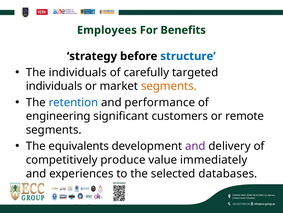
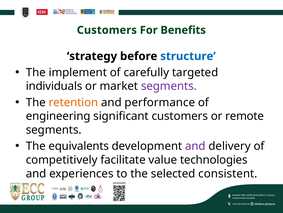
Employees at (107, 30): Employees -> Customers
The individuals: individuals -> implement
segments at (169, 86) colour: orange -> purple
retention colour: blue -> orange
produce: produce -> facilitate
immediately: immediately -> technologies
databases: databases -> consistent
